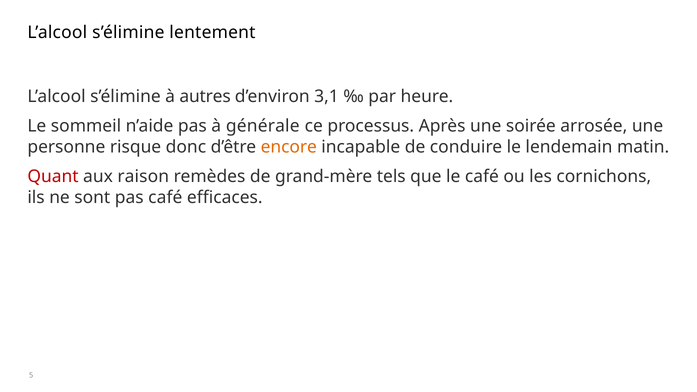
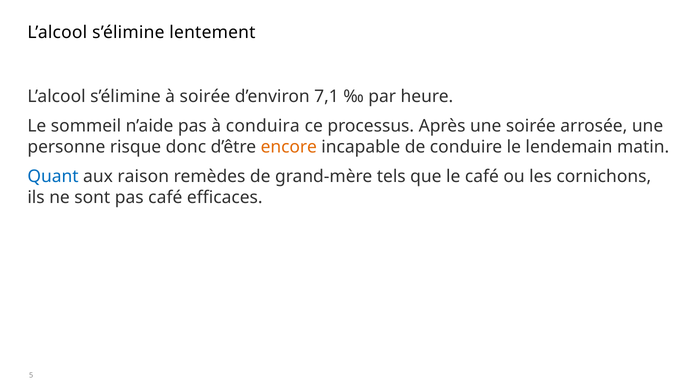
à autres: autres -> soirée
3,1: 3,1 -> 7,1
générale: générale -> conduira
Quant colour: red -> blue
